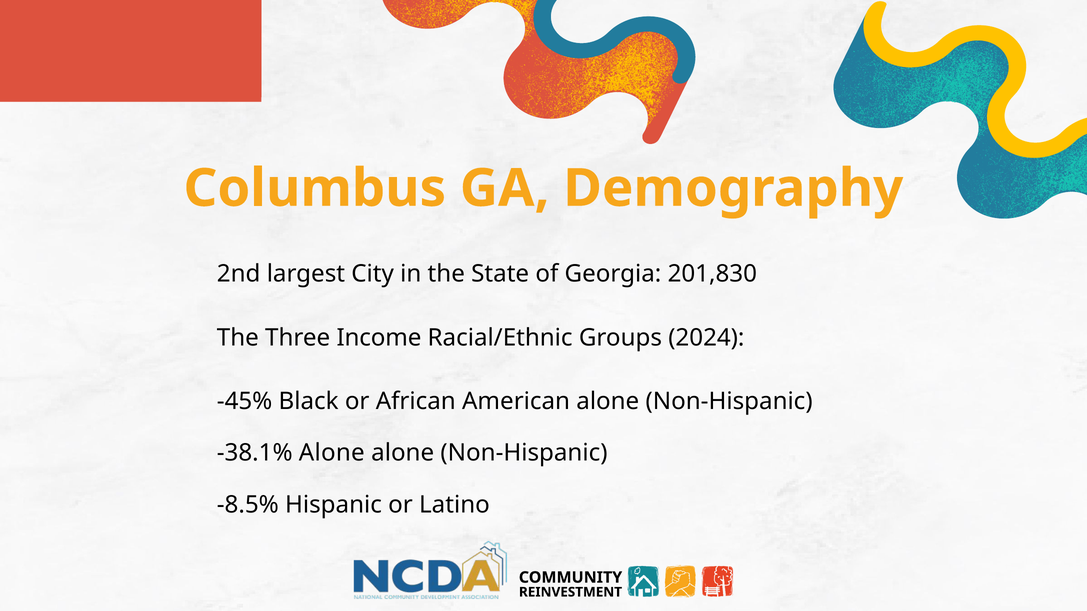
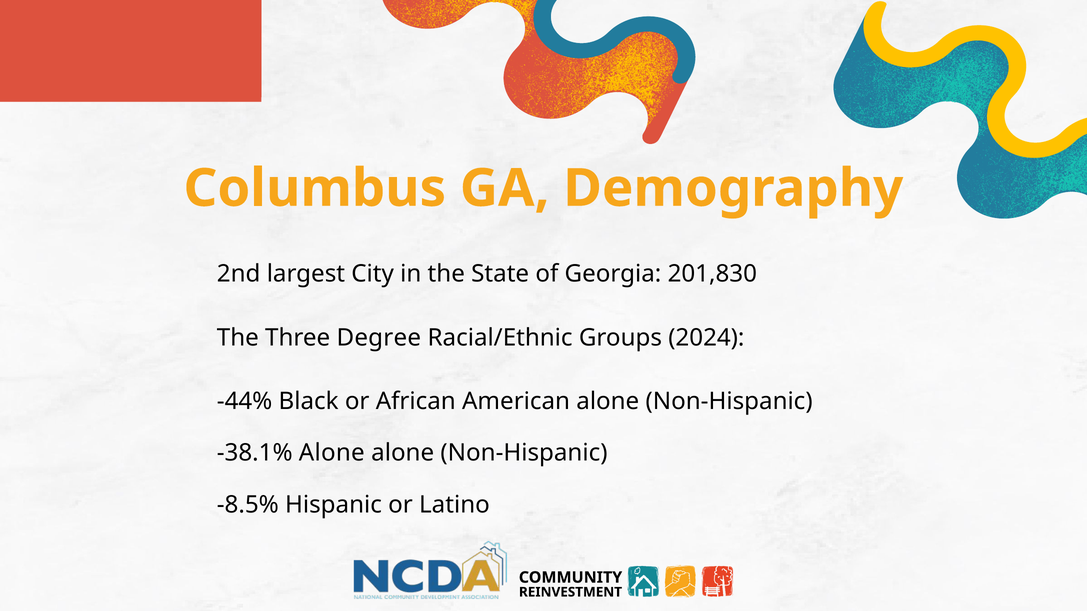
Income: Income -> Degree
-45%: -45% -> -44%
